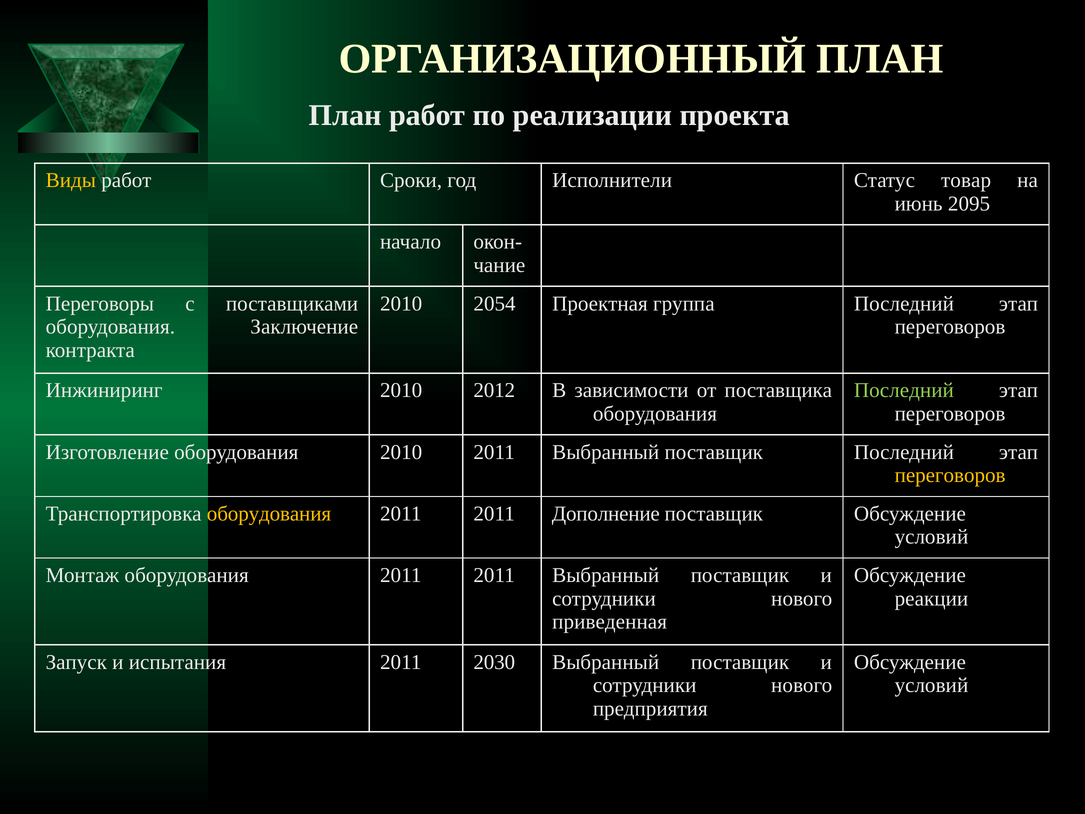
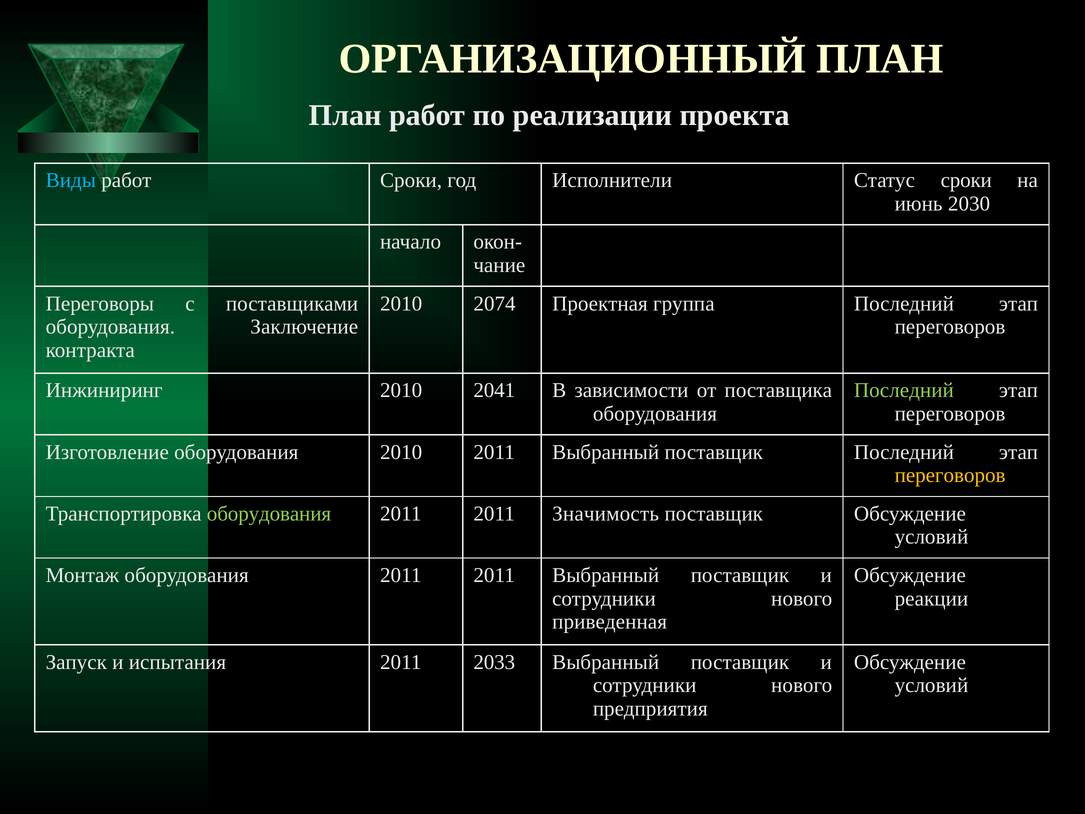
Виды colour: yellow -> light blue
Статус товар: товар -> сроки
2095: 2095 -> 2030
2054: 2054 -> 2074
2012: 2012 -> 2041
оборудования at (269, 513) colour: yellow -> light green
Дополнение: Дополнение -> Значимость
2030: 2030 -> 2033
